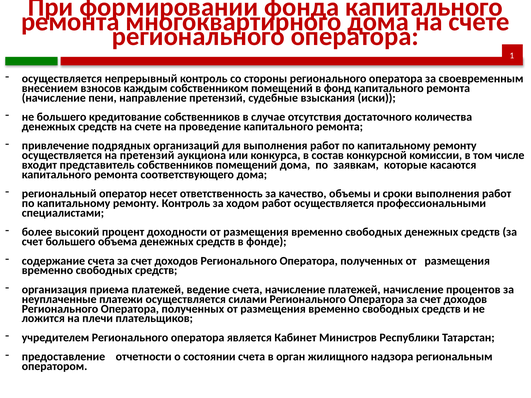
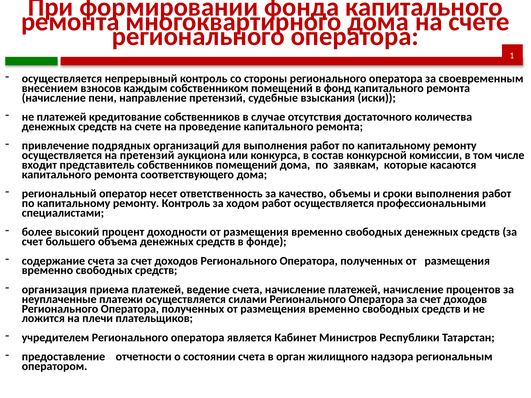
не большего: большего -> платежей
